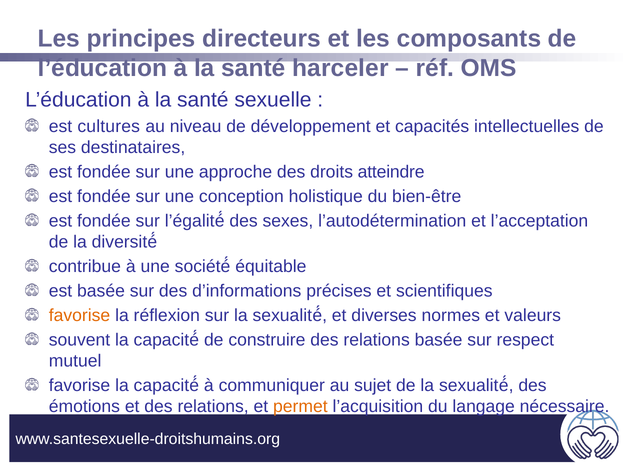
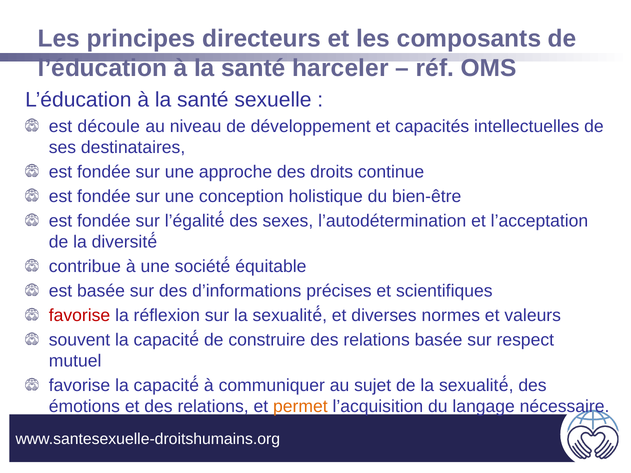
cultures: cultures -> découle
atteindre: atteindre -> continue
favorise at (80, 316) colour: orange -> red
